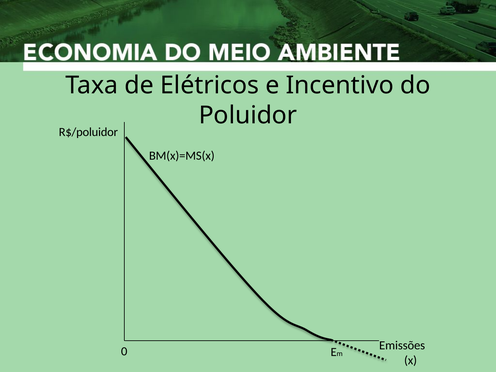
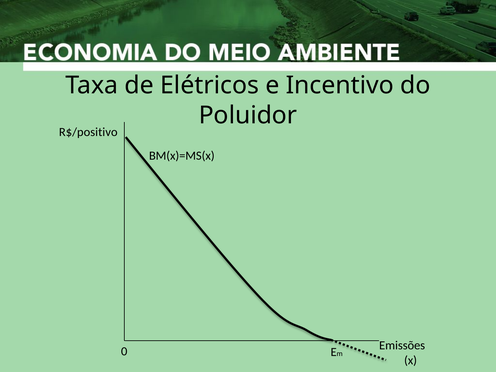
R$/poluidor: R$/poluidor -> R$/positivo
